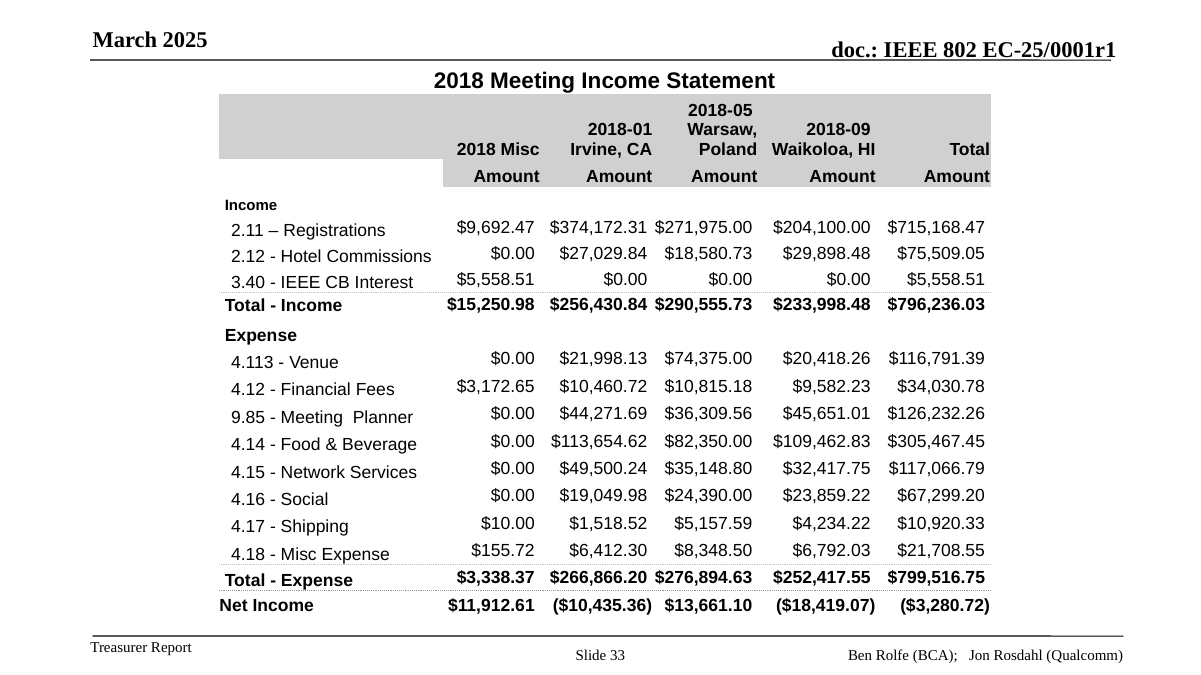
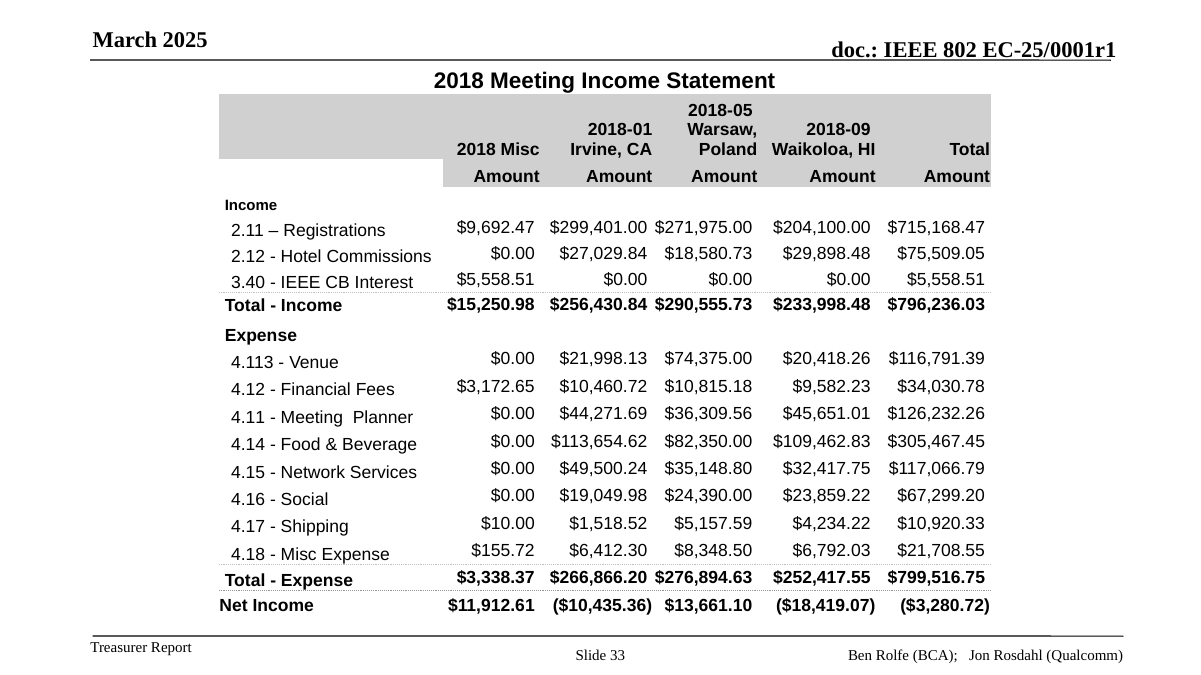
$374,172.31: $374,172.31 -> $299,401.00
9.85: 9.85 -> 4.11
